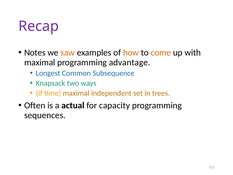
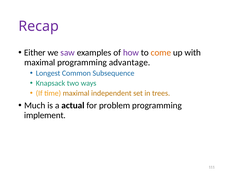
Notes: Notes -> Either
saw colour: orange -> purple
how colour: orange -> purple
Often: Often -> Much
capacity: capacity -> problem
sequences: sequences -> implement
